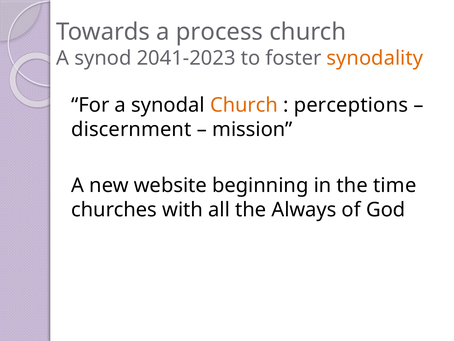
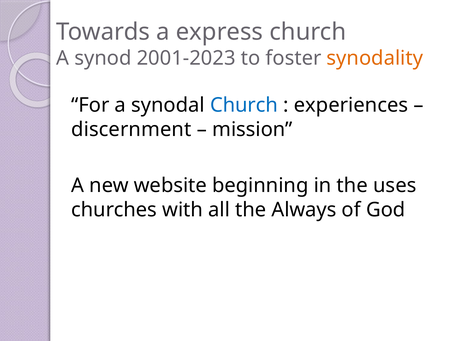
process: process -> express
2041-2023: 2041-2023 -> 2001-2023
Church at (244, 105) colour: orange -> blue
perceptions: perceptions -> experiences
time: time -> uses
